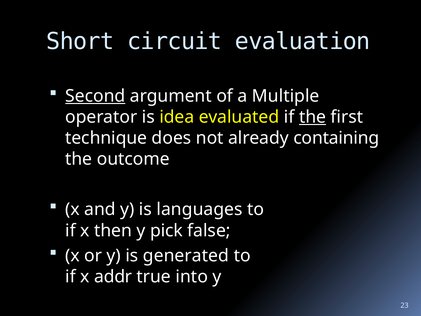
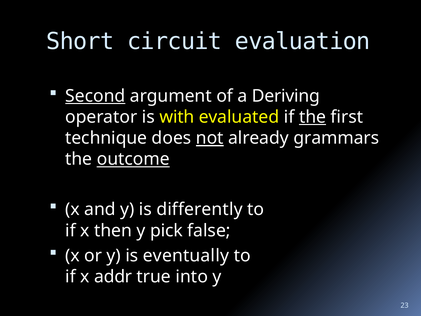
Multiple: Multiple -> Deriving
idea: idea -> with
not underline: none -> present
containing: containing -> grammars
outcome underline: none -> present
languages: languages -> differently
generated: generated -> eventually
